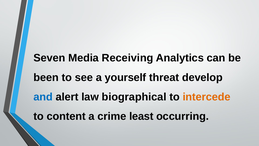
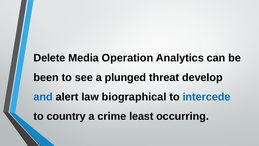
Seven: Seven -> Delete
Receiving: Receiving -> Operation
yourself: yourself -> plunged
intercede colour: orange -> blue
content: content -> country
